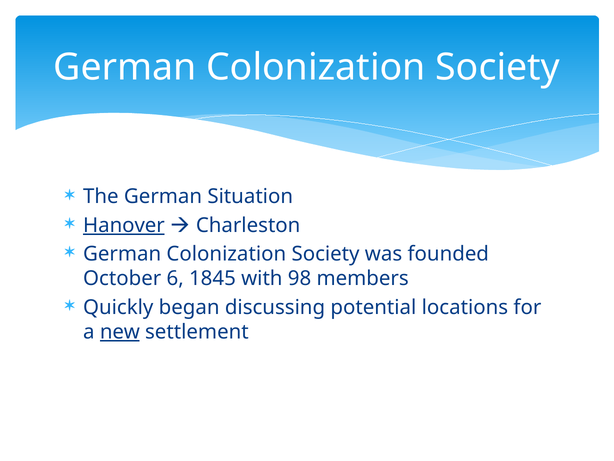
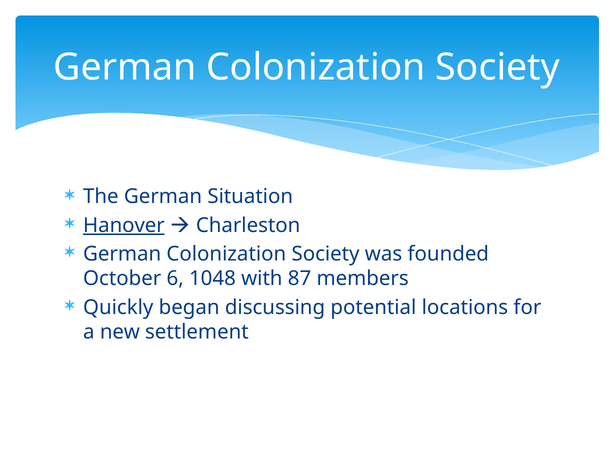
1845: 1845 -> 1048
98: 98 -> 87
new underline: present -> none
